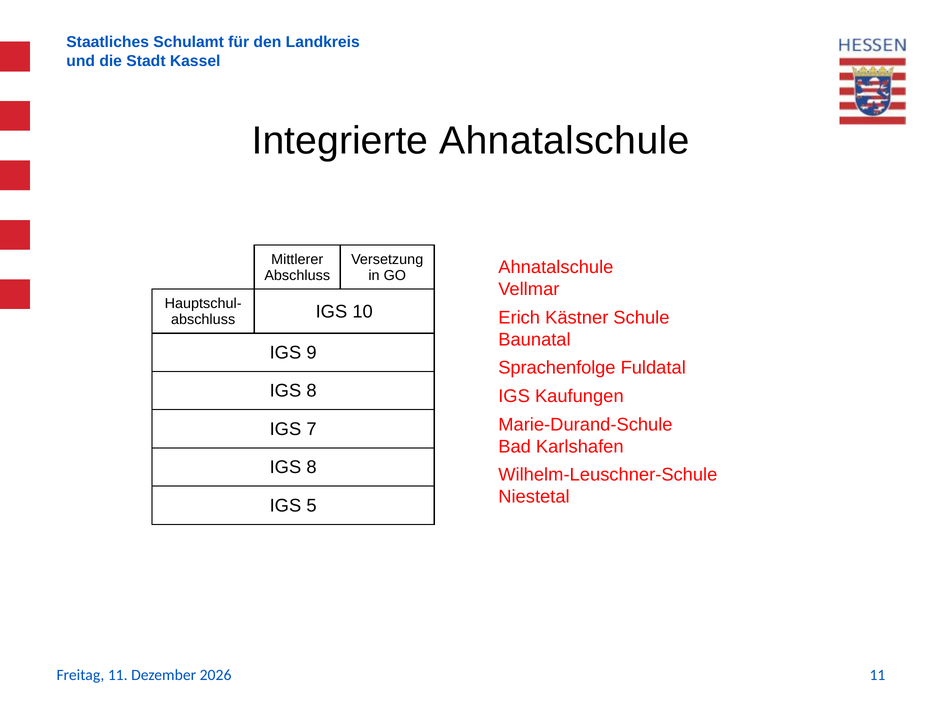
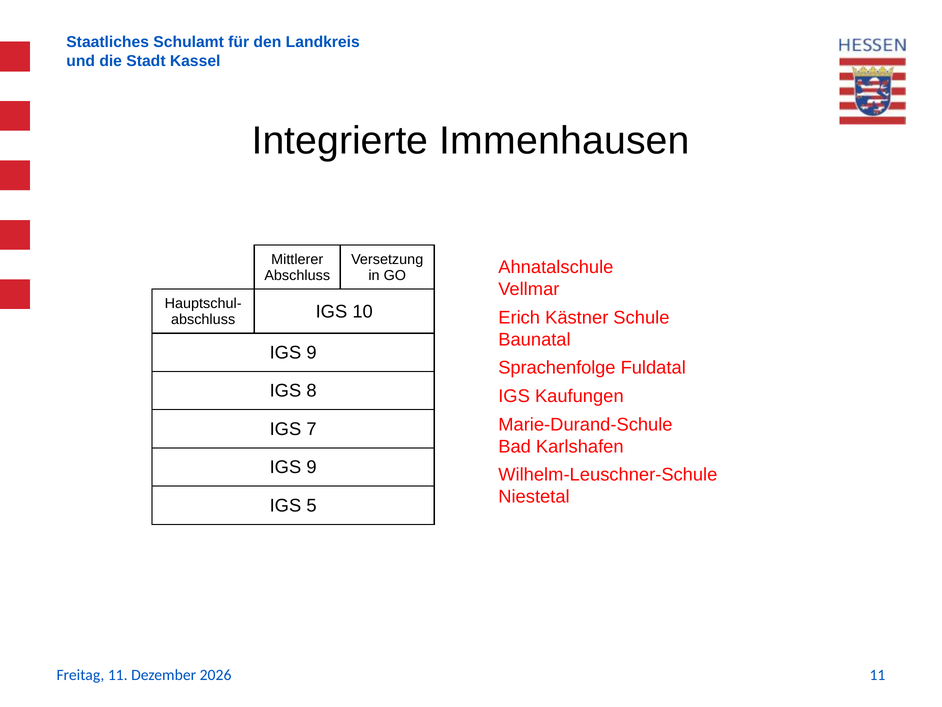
Integrierte Ahnatalschule: Ahnatalschule -> Immenhausen
8 at (311, 467): 8 -> 9
